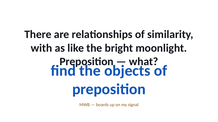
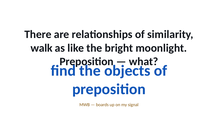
with: with -> walk
